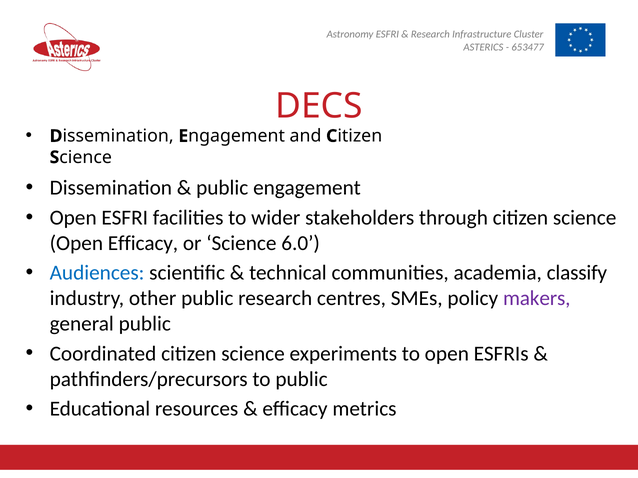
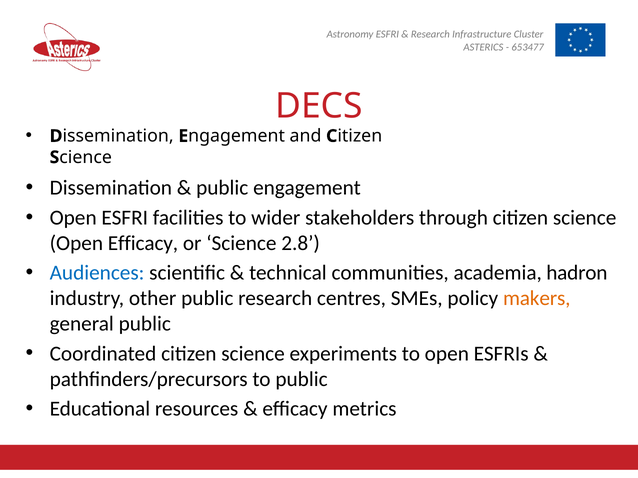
6.0: 6.0 -> 2.8
classify: classify -> hadron
makers colour: purple -> orange
